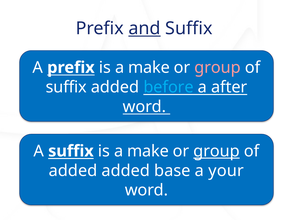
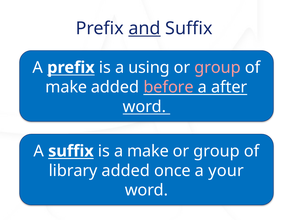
prefix is a make: make -> using
suffix at (66, 87): suffix -> make
before colour: light blue -> pink
group at (217, 151) underline: present -> none
added at (73, 170): added -> library
base: base -> once
